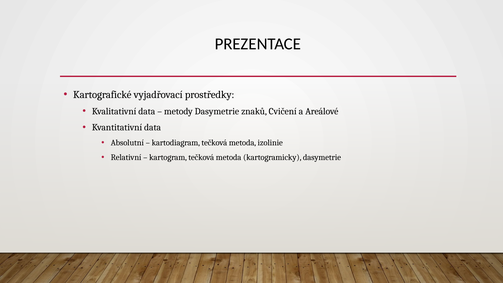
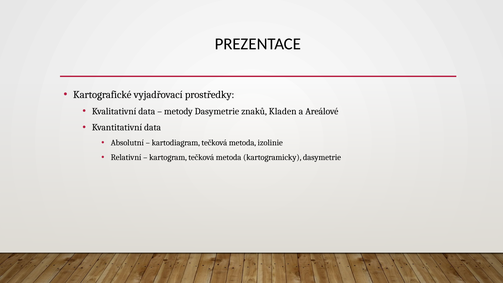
Cvičení: Cvičení -> Kladen
